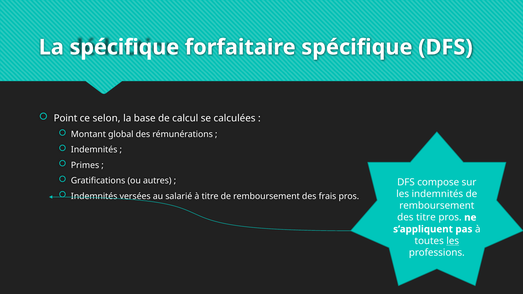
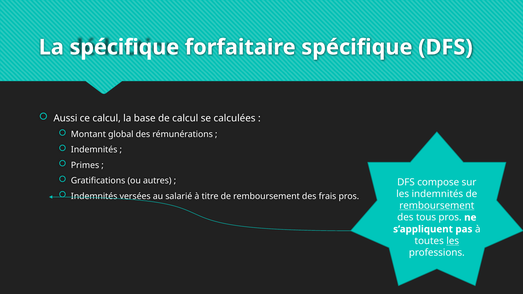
Point: Point -> Aussi
ce selon: selon -> calcul
remboursement at (437, 206) underline: none -> present
des titre: titre -> tous
